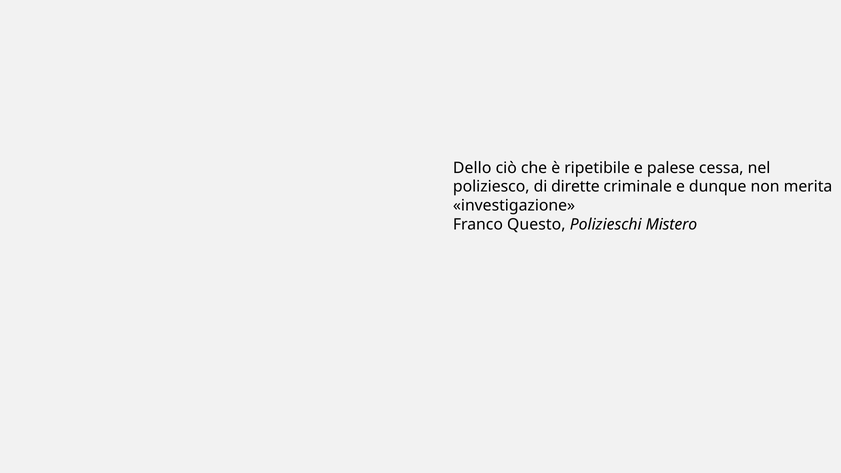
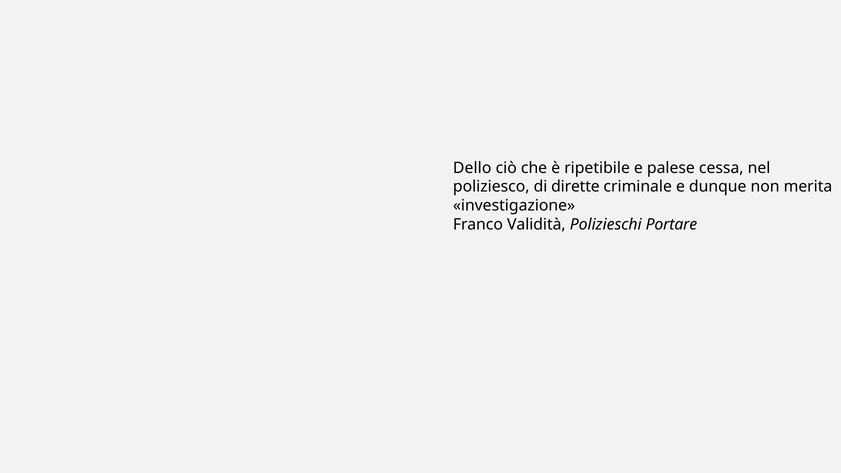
Questo: Questo -> Validità
Mistero: Mistero -> Portare
